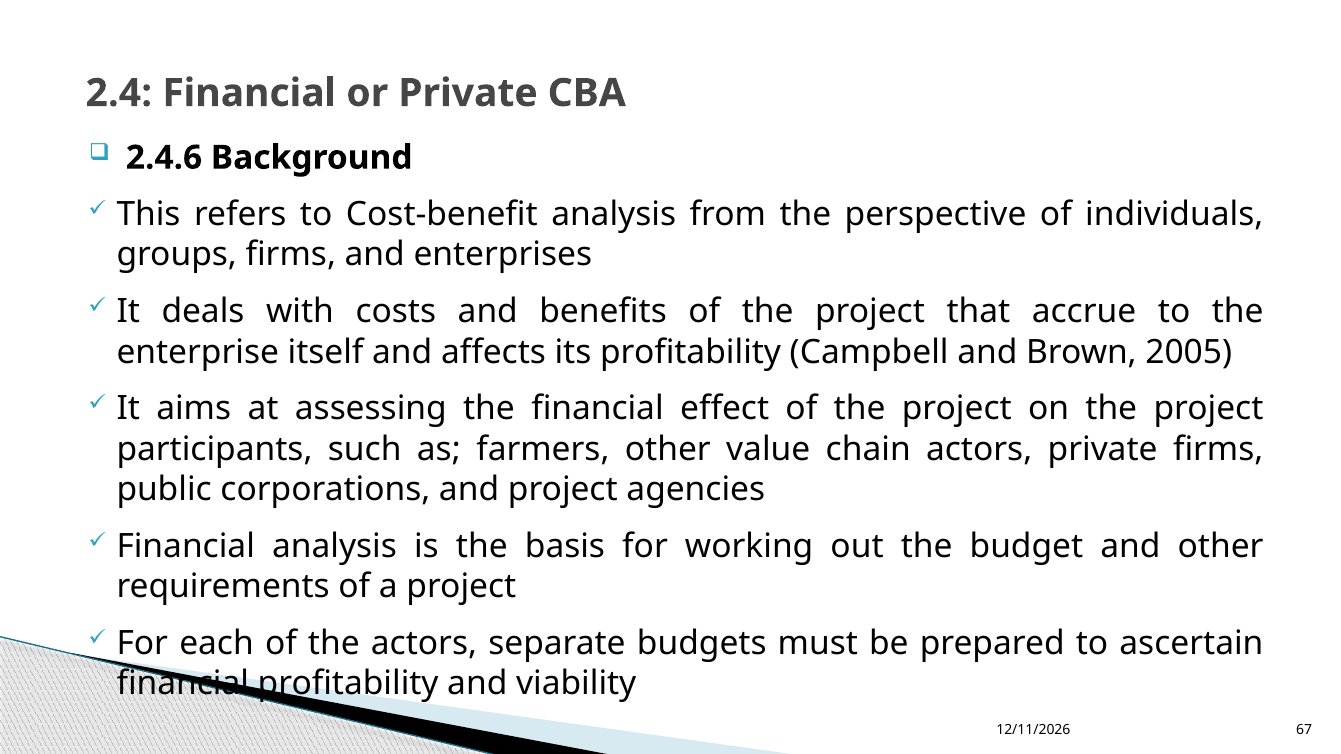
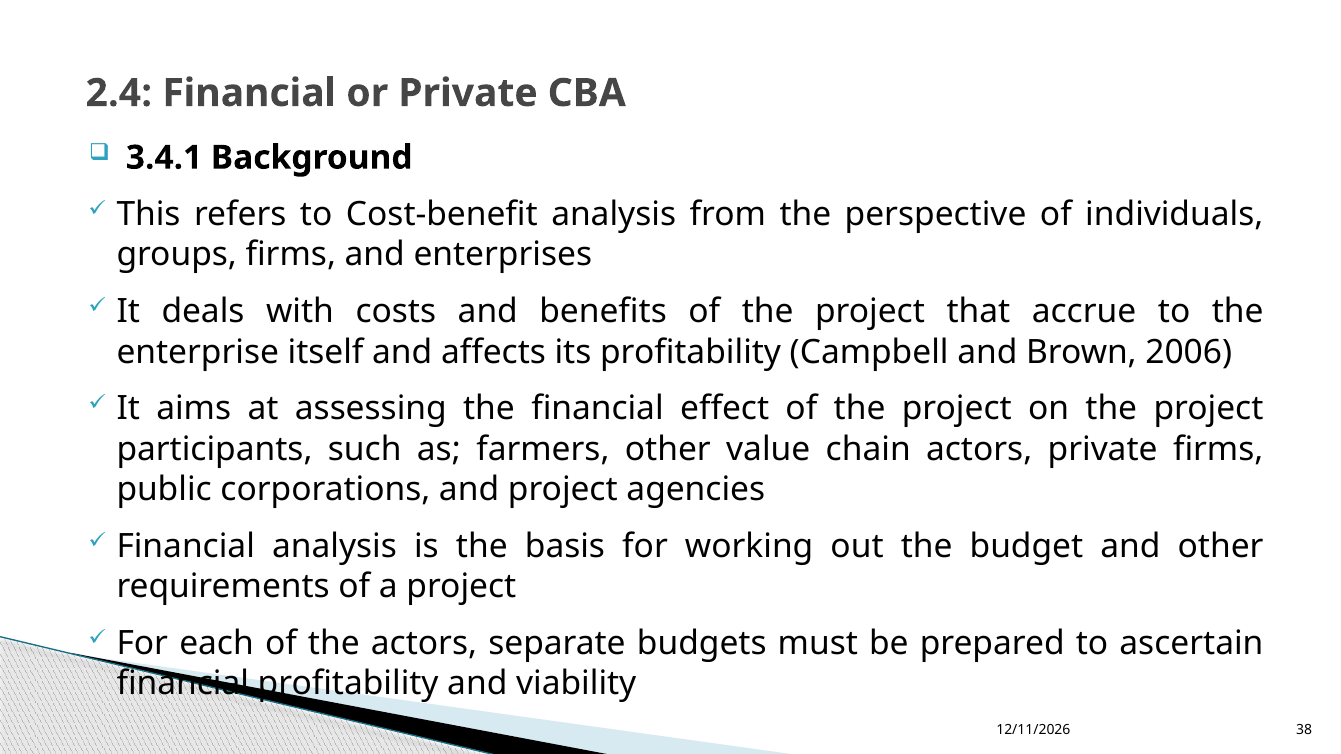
2.4.6: 2.4.6 -> 3.4.1
2005: 2005 -> 2006
67: 67 -> 38
